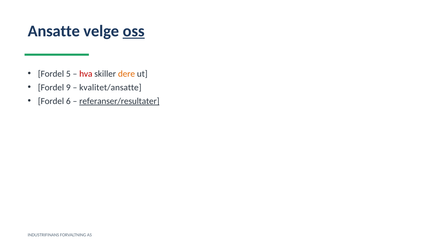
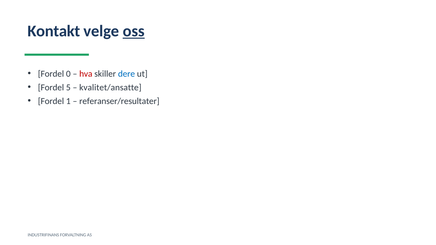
Ansatte: Ansatte -> Kontakt
5: 5 -> 0
dere colour: orange -> blue
9: 9 -> 5
6: 6 -> 1
referanser/resultater underline: present -> none
